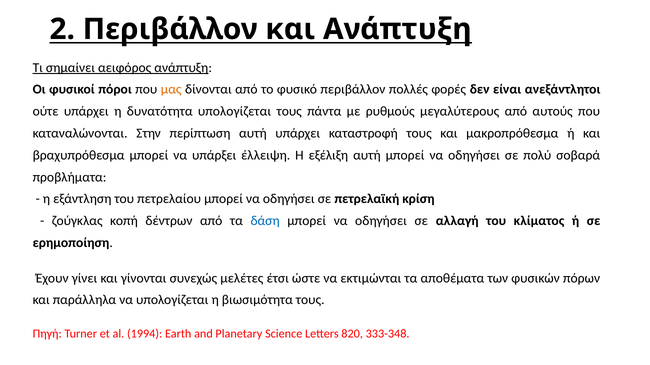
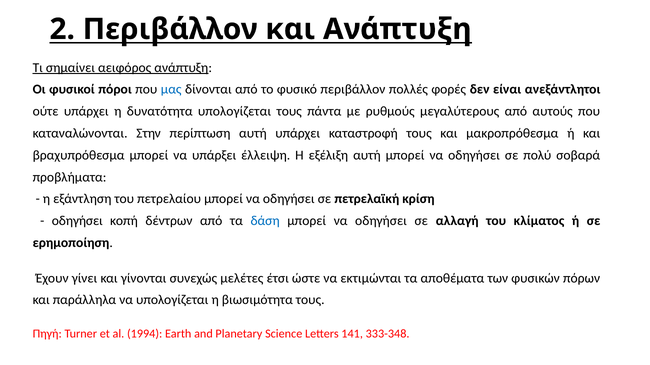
μας colour: orange -> blue
ζούγκλας at (77, 221): ζούγκλας -> οδηγήσει
820: 820 -> 141
